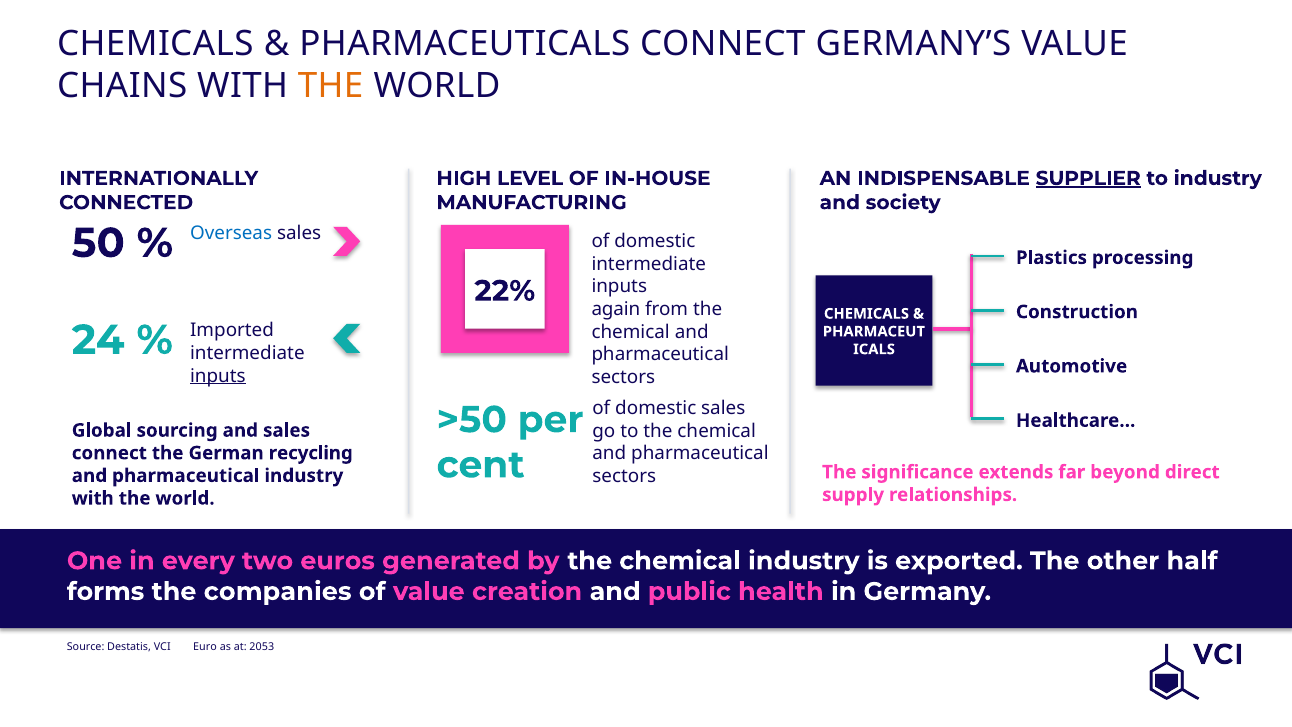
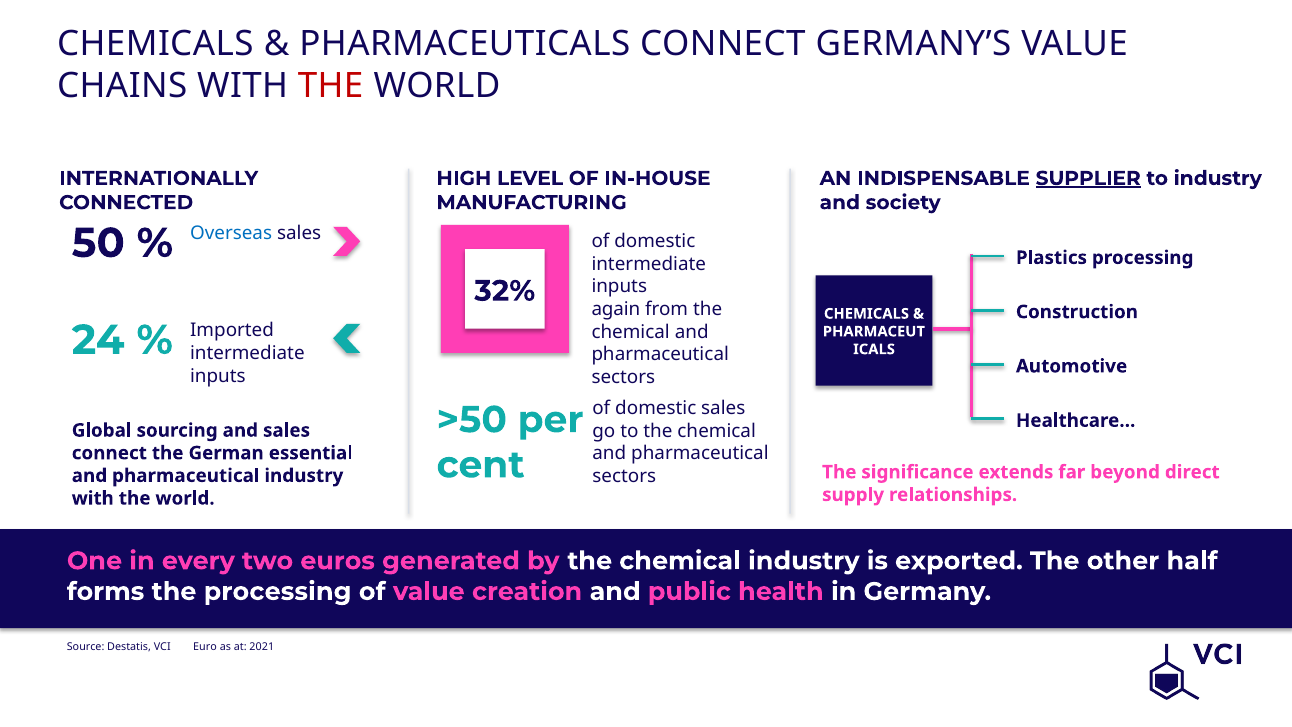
THE at (331, 86) colour: orange -> red
22%: 22% -> 32%
inputs at (218, 376) underline: present -> none
recycling: recycling -> essential
the companies: companies -> processing
2053: 2053 -> 2021
